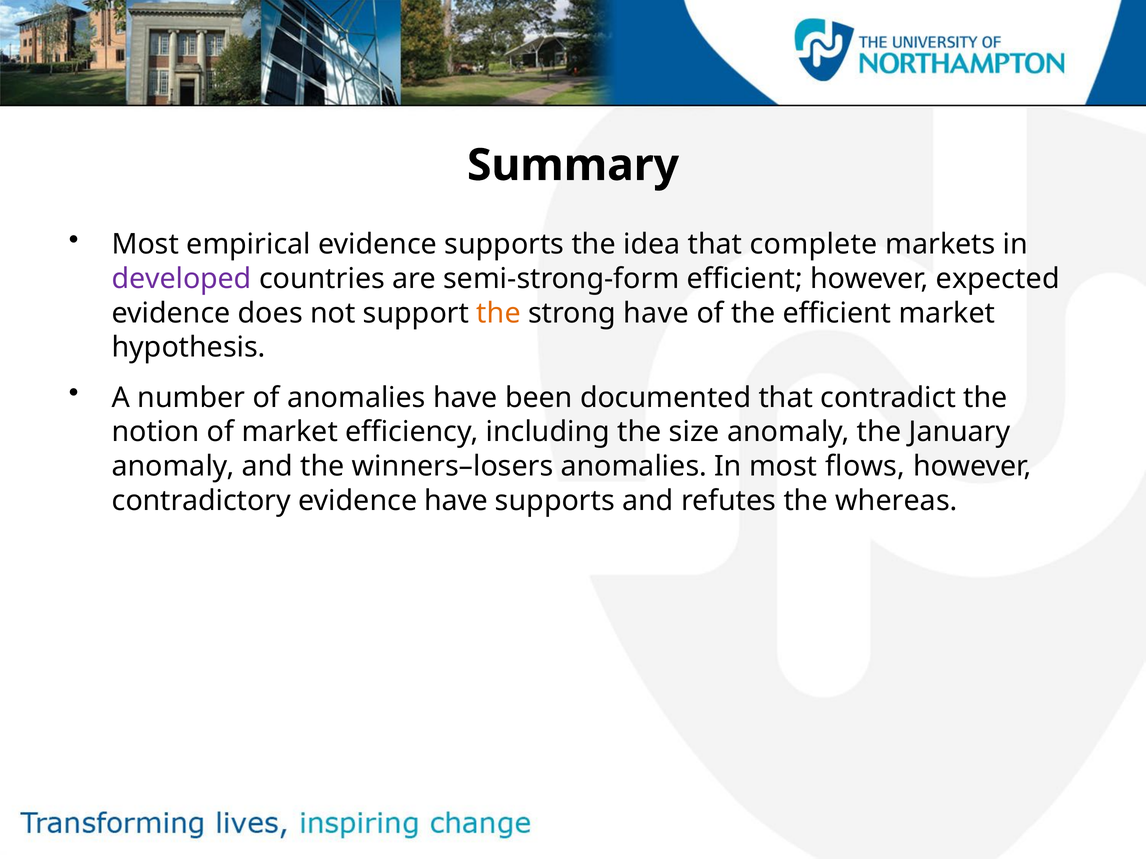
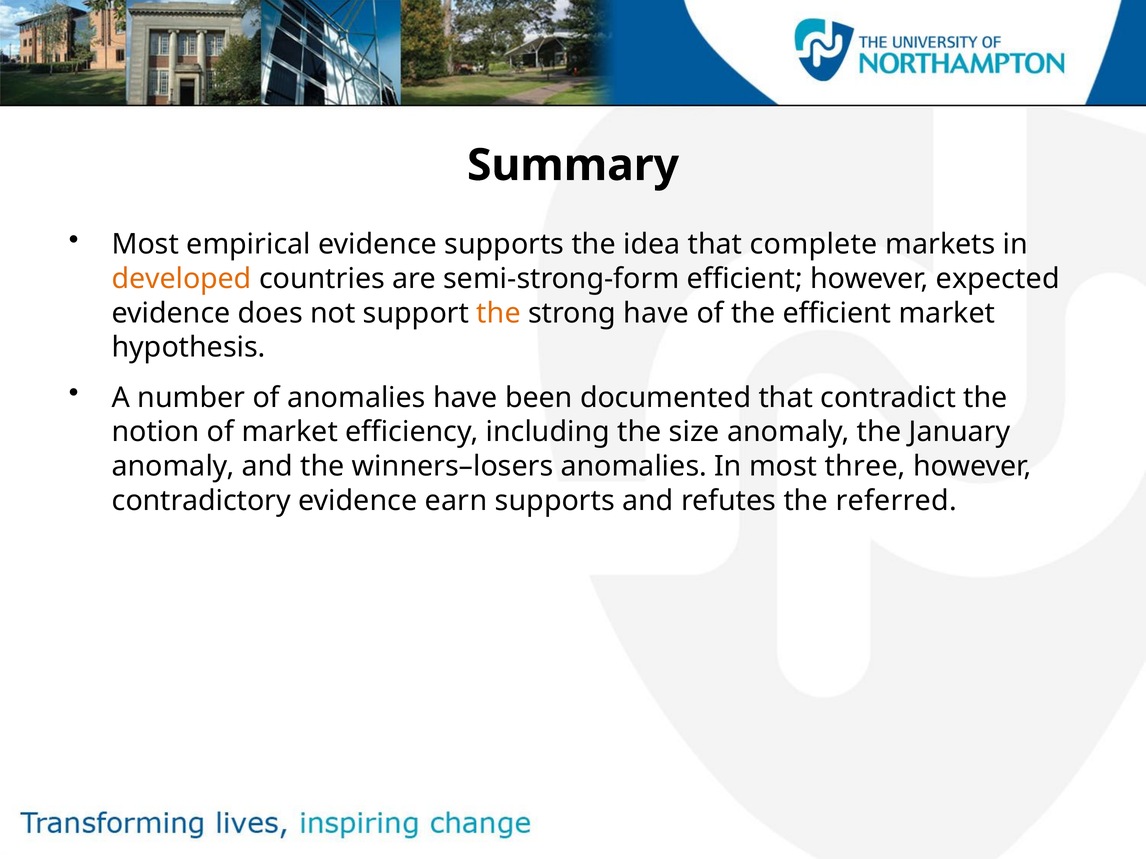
developed colour: purple -> orange
flows: flows -> three
evidence have: have -> earn
whereas: whereas -> referred
